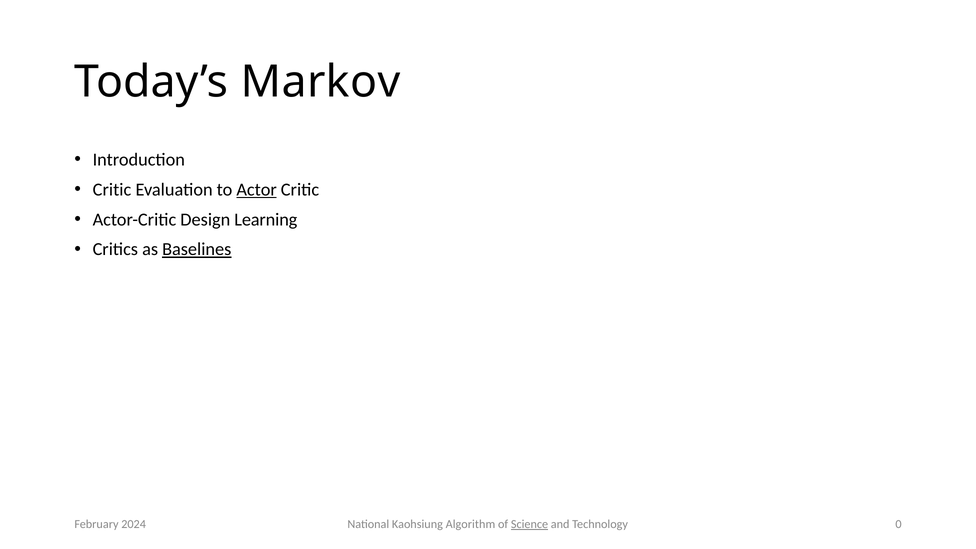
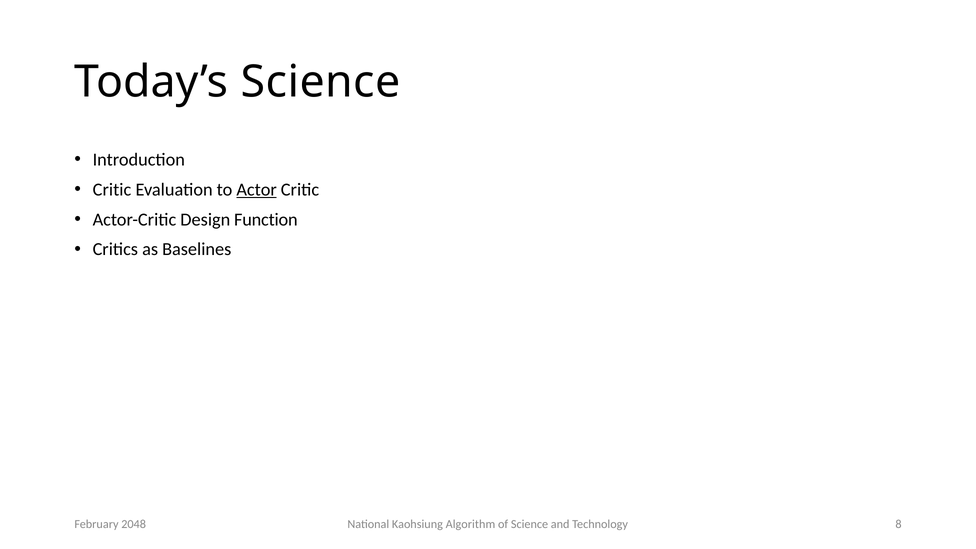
Today’s Markov: Markov -> Science
Learning: Learning -> Function
Baselines underline: present -> none
Science at (530, 524) underline: present -> none
0: 0 -> 8
2024: 2024 -> 2048
